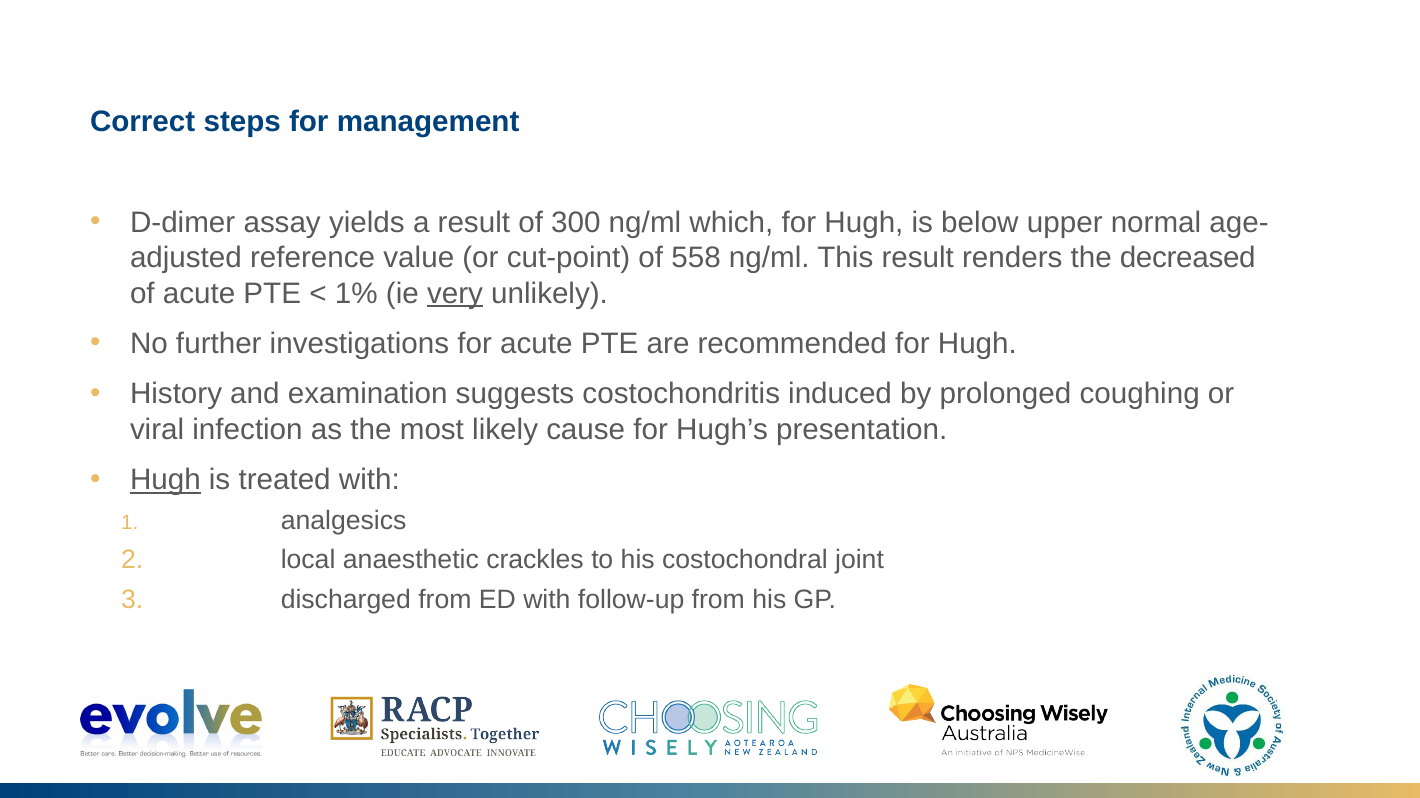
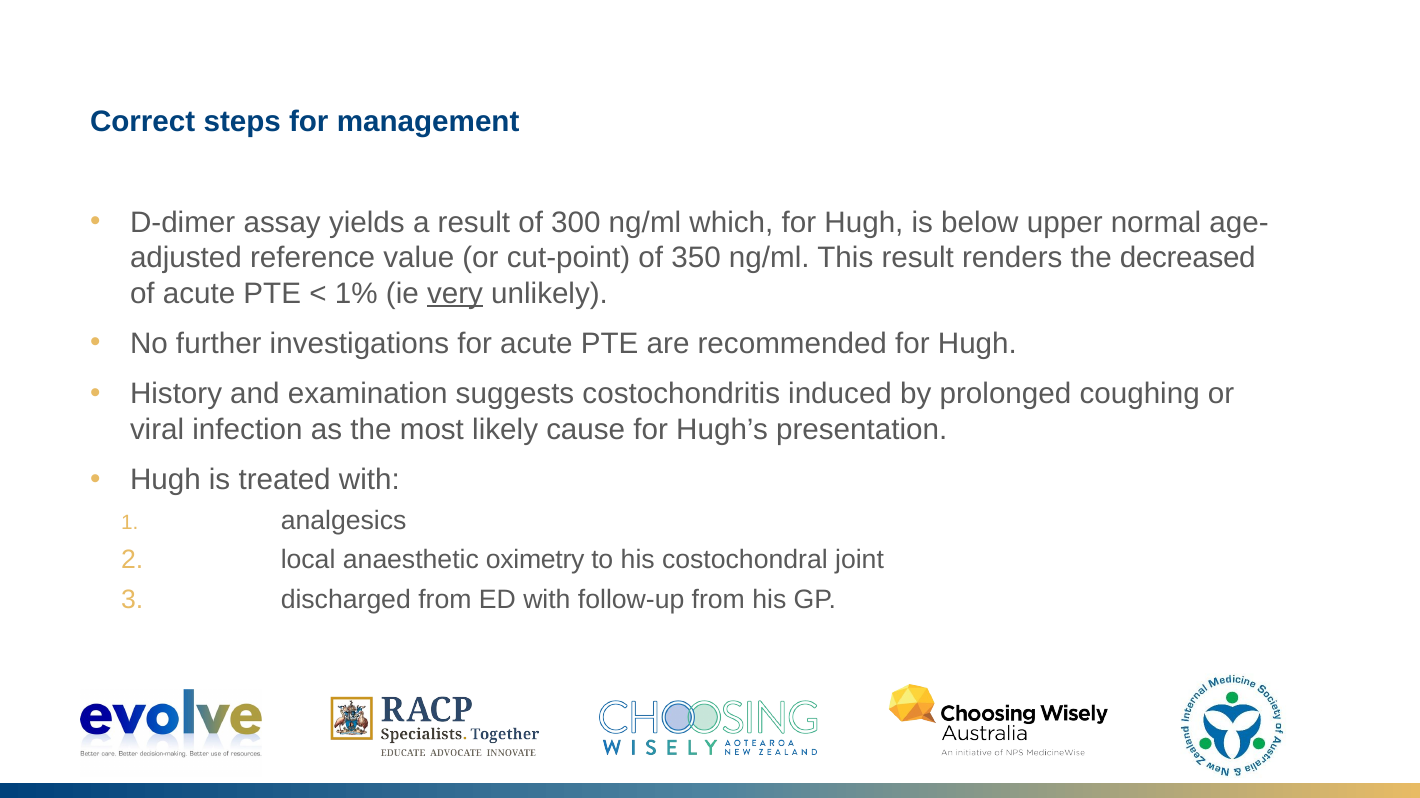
558: 558 -> 350
Hugh at (165, 480) underline: present -> none
crackles: crackles -> oximetry
